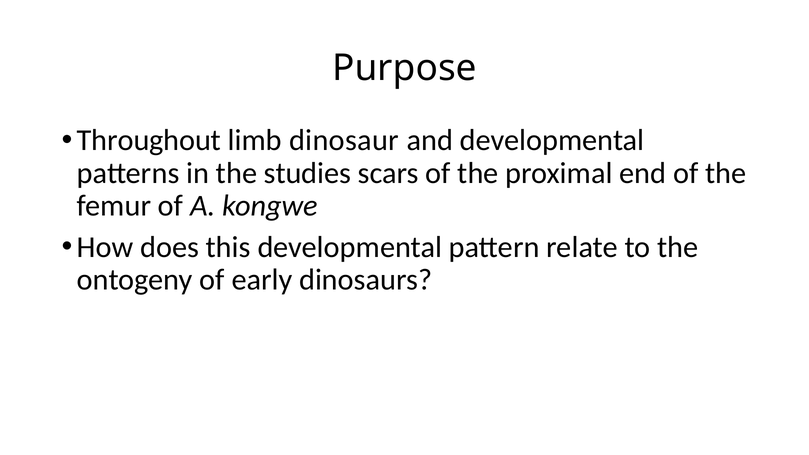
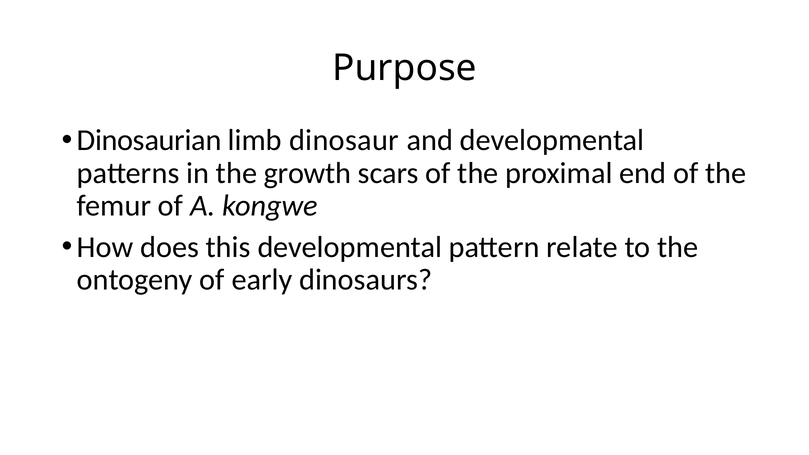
Throughout: Throughout -> Dinosaurian
studies: studies -> growth
